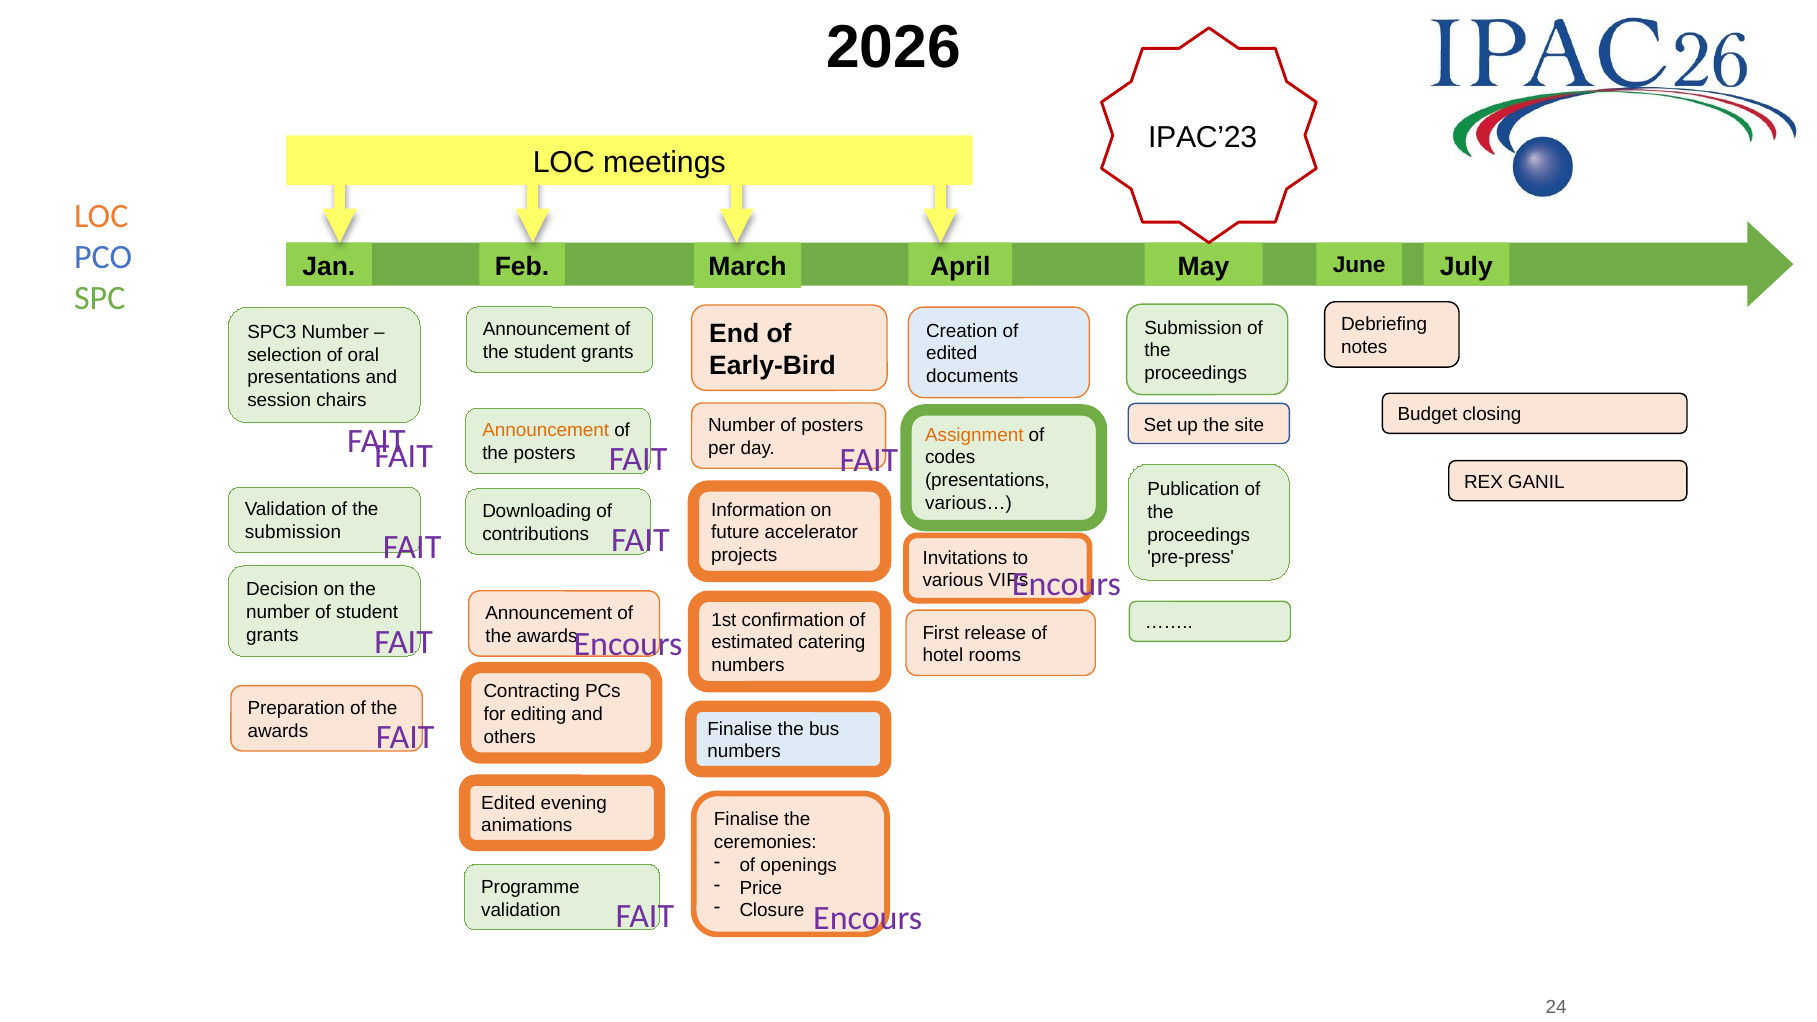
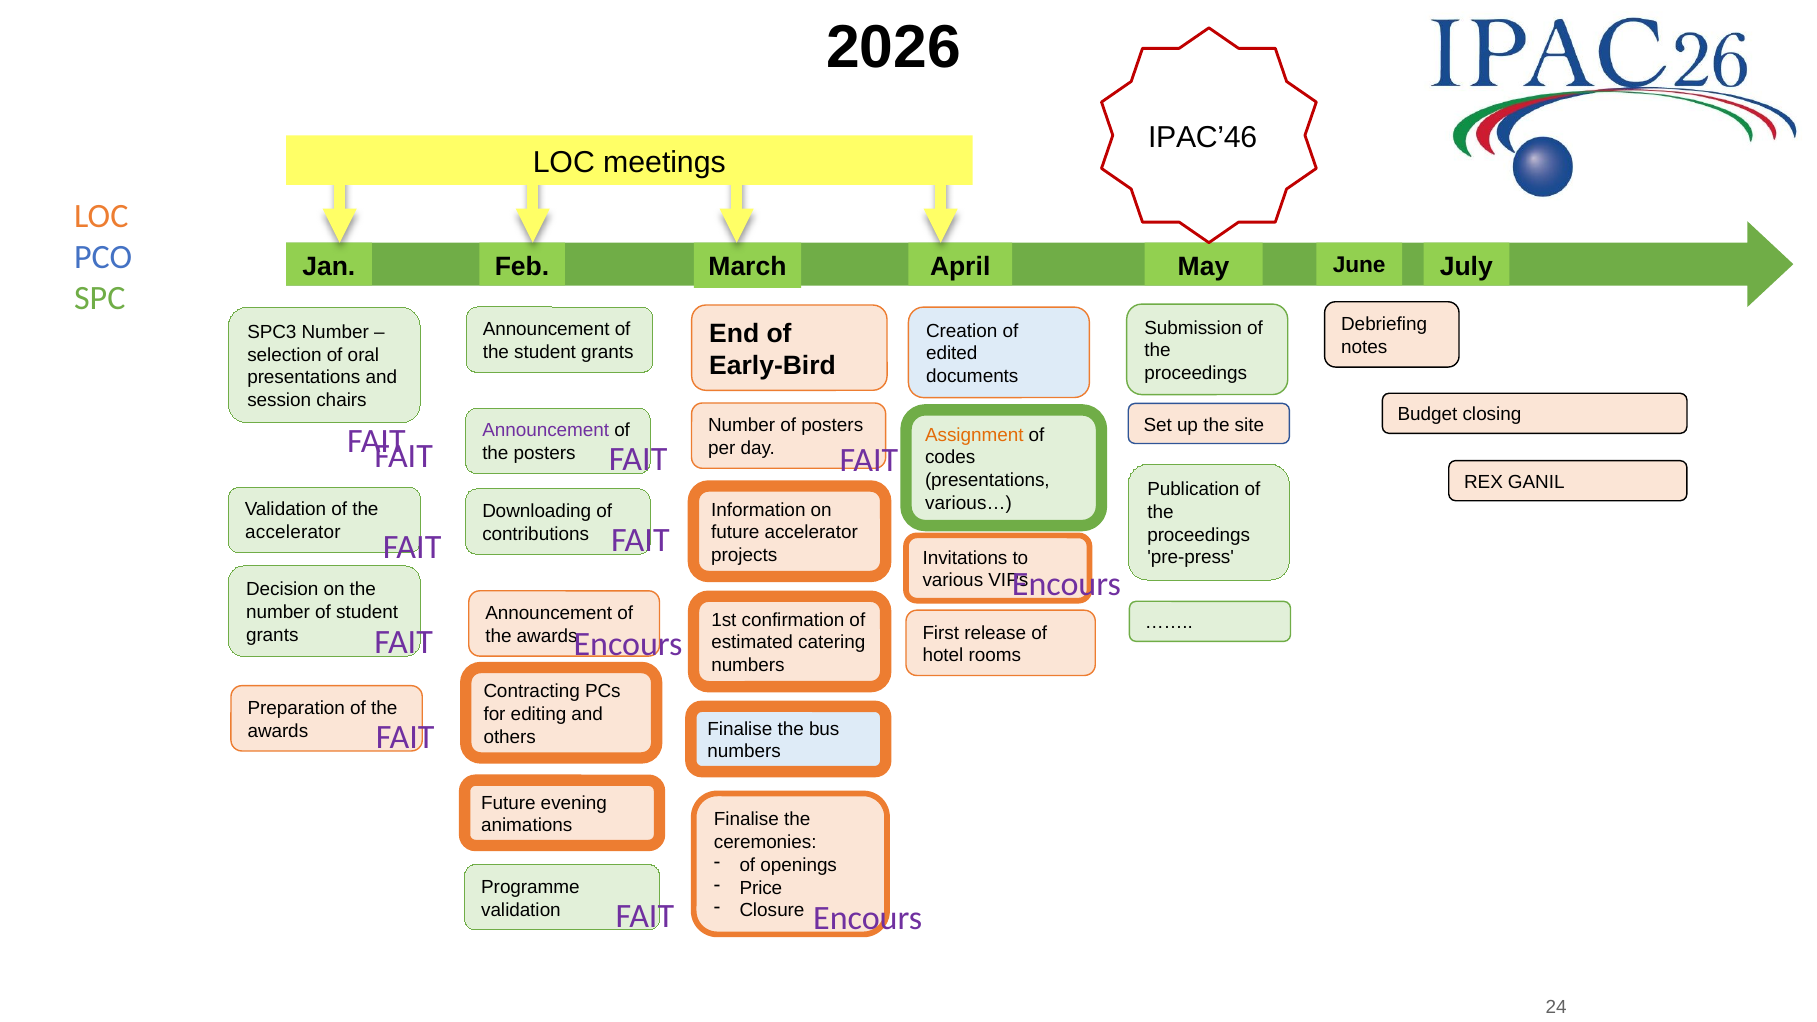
IPAC’23: IPAC’23 -> IPAC’46
Announcement at (546, 431) colour: orange -> purple
submission at (293, 533): submission -> accelerator
Edited at (508, 803): Edited -> Future
